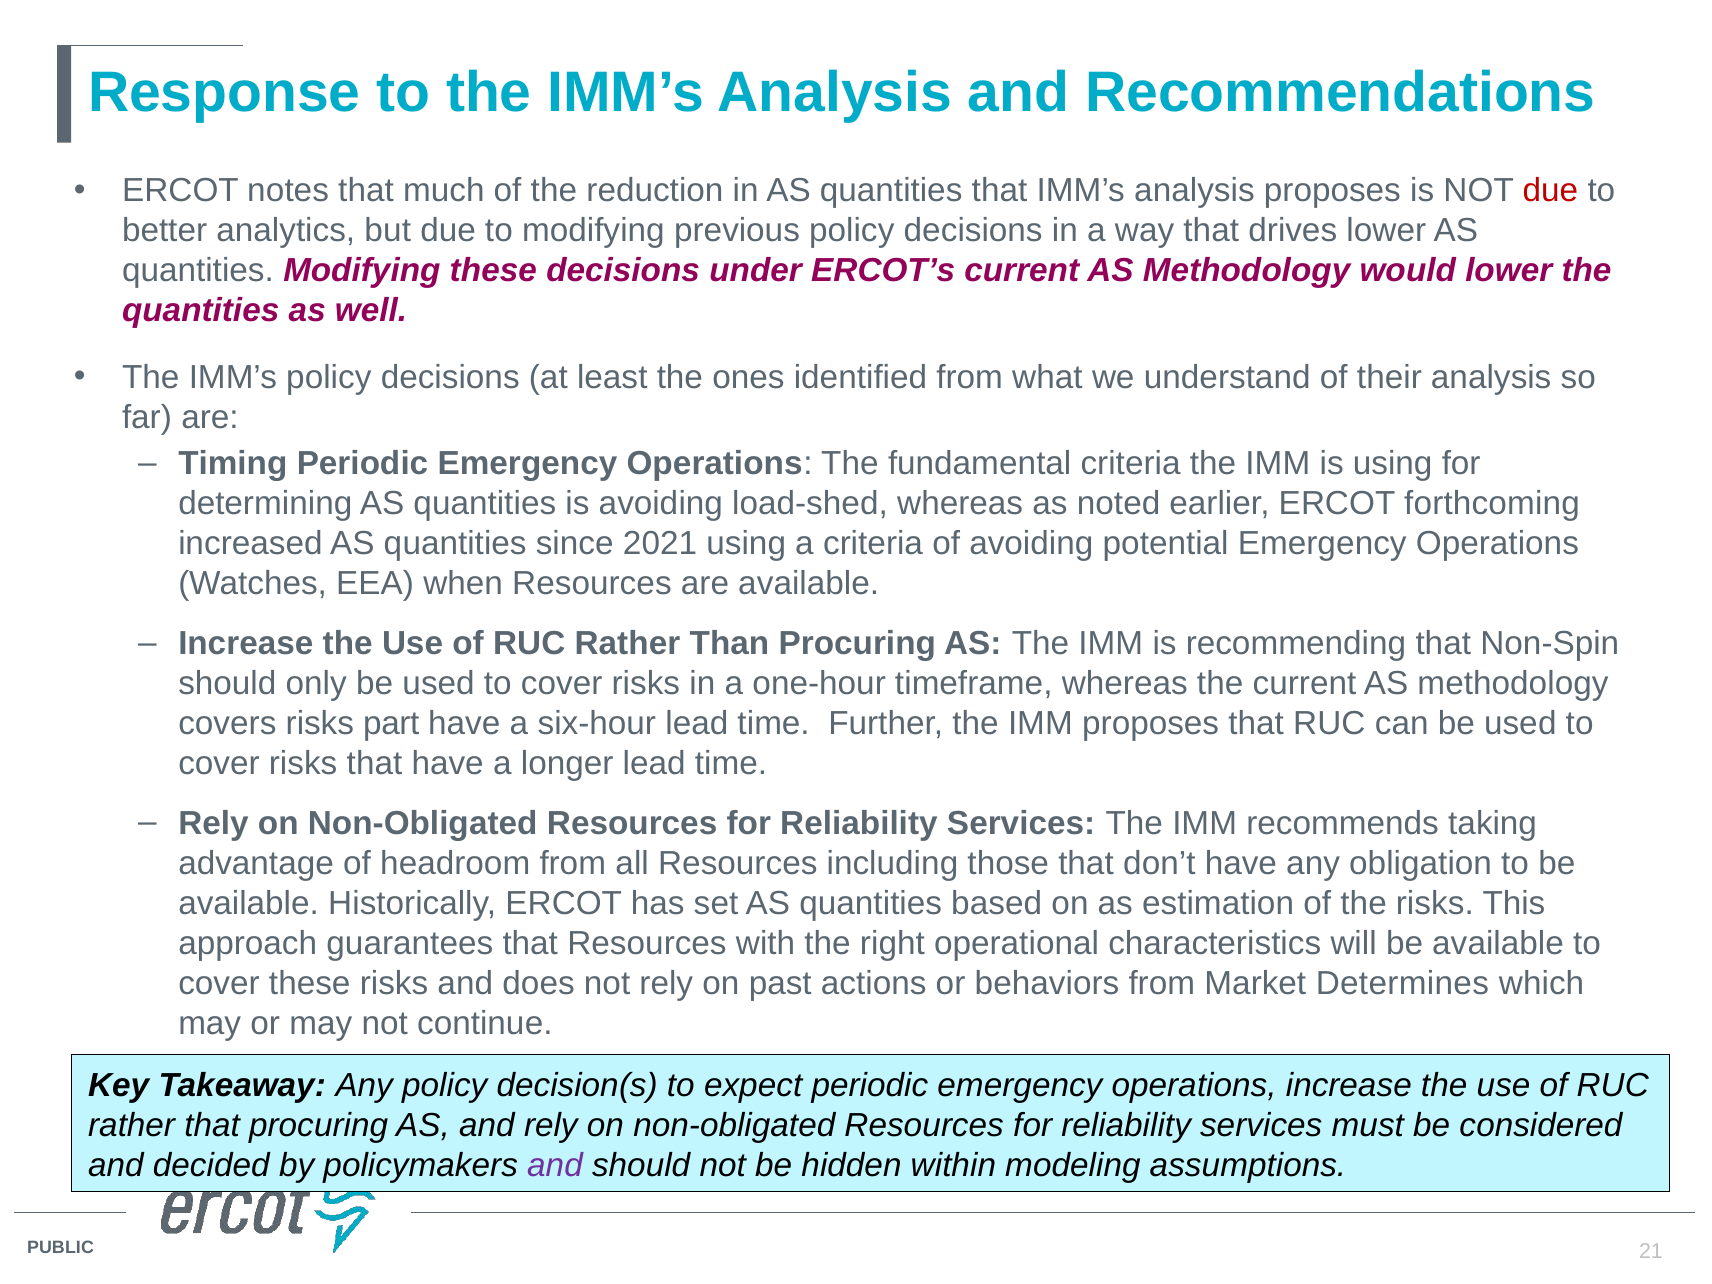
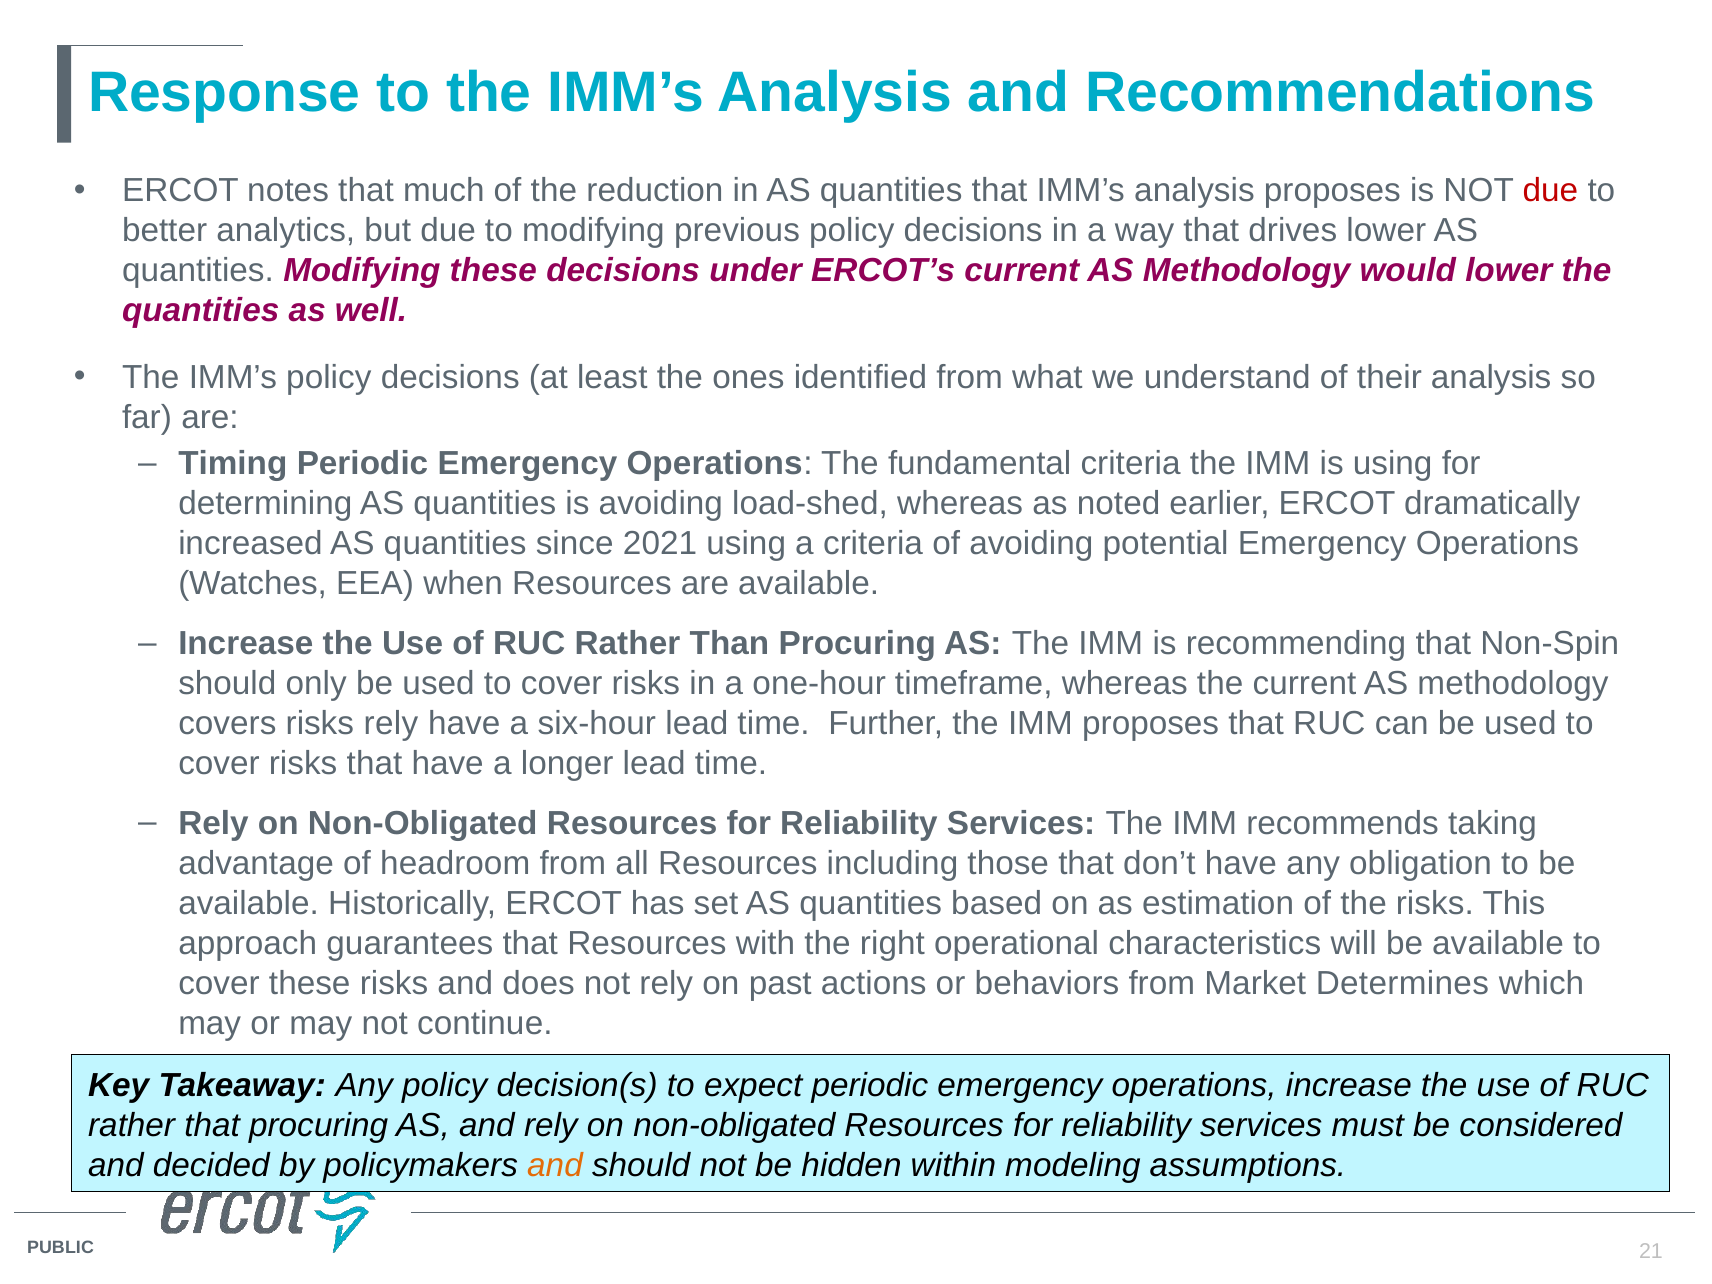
forthcoming: forthcoming -> dramatically
risks part: part -> rely
and at (555, 1165) colour: purple -> orange
